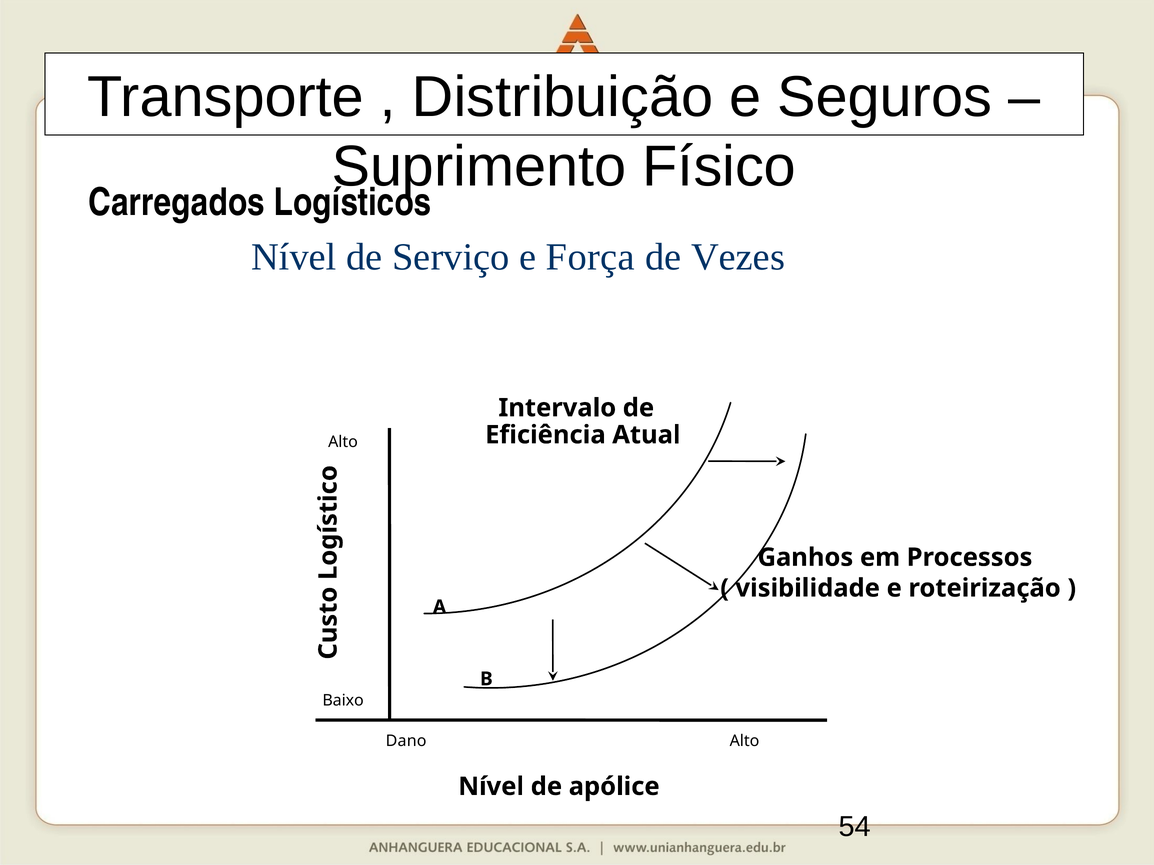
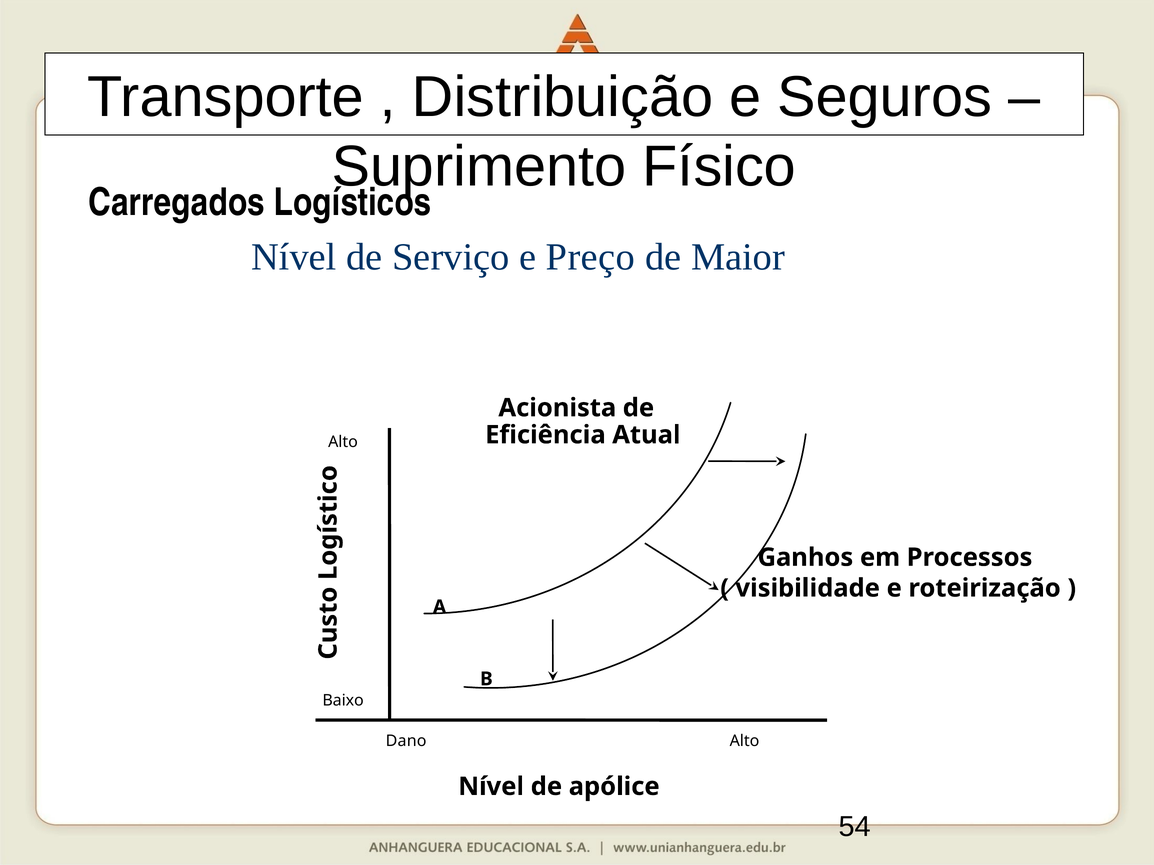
Força: Força -> Preço
Vezes: Vezes -> Maior
Intervalo: Intervalo -> Acionista
